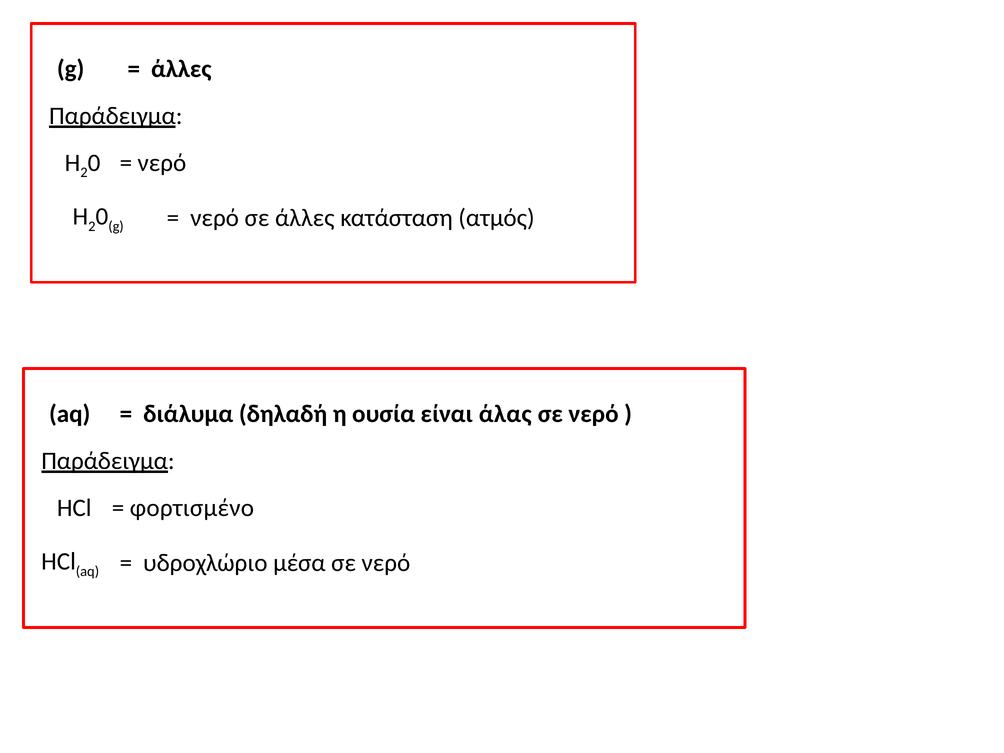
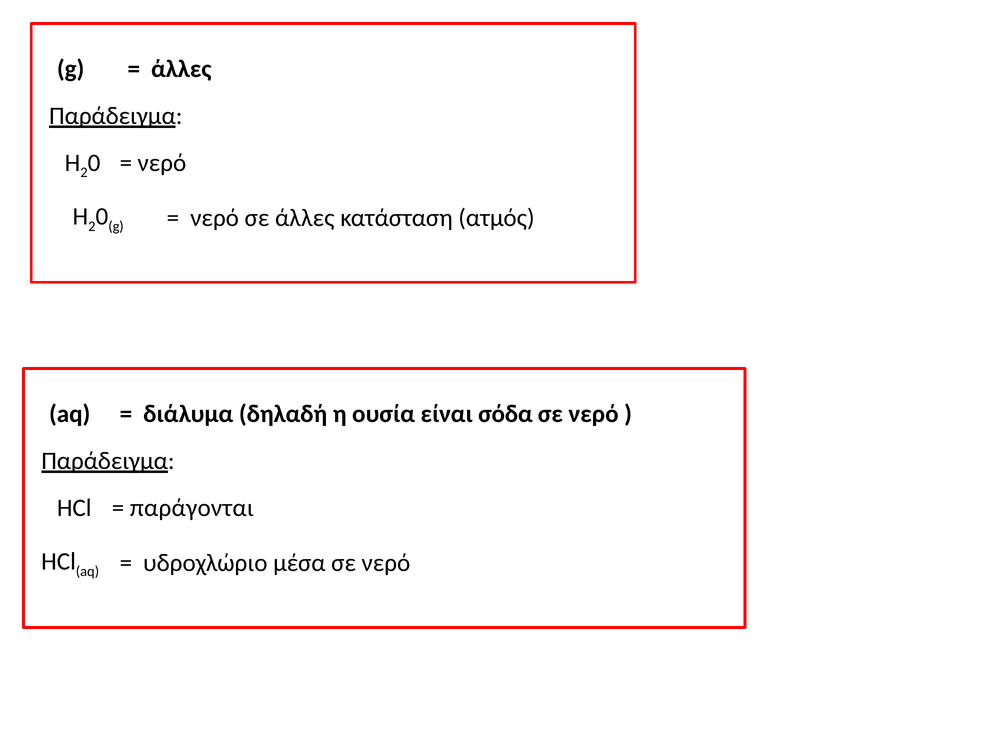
άλας: άλας -> σόδα
φορτισμένο: φορτισμένο -> παράγονται
